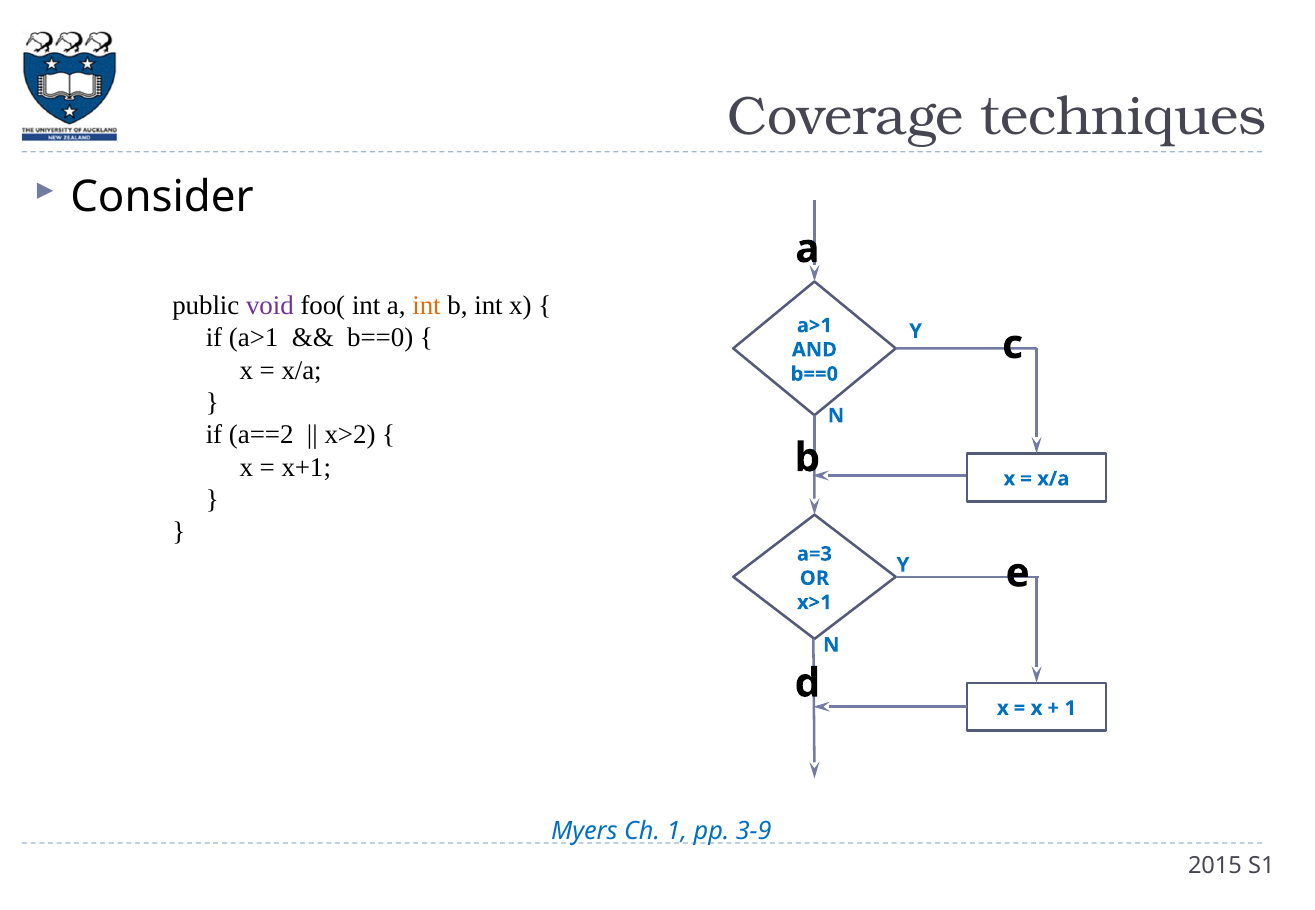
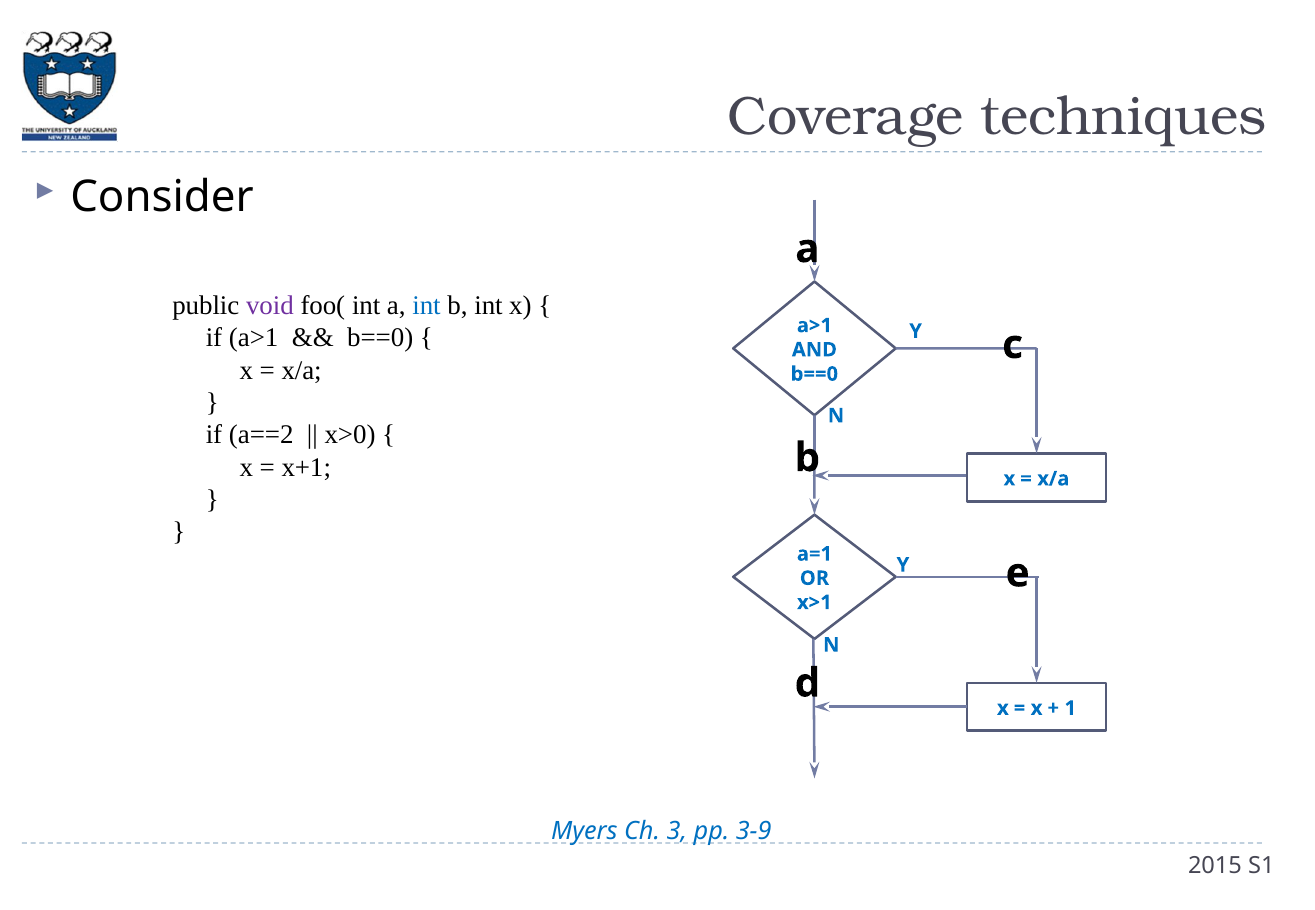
int at (427, 306) colour: orange -> blue
x>2: x>2 -> x>0
a=3: a=3 -> a=1
Ch 1: 1 -> 3
